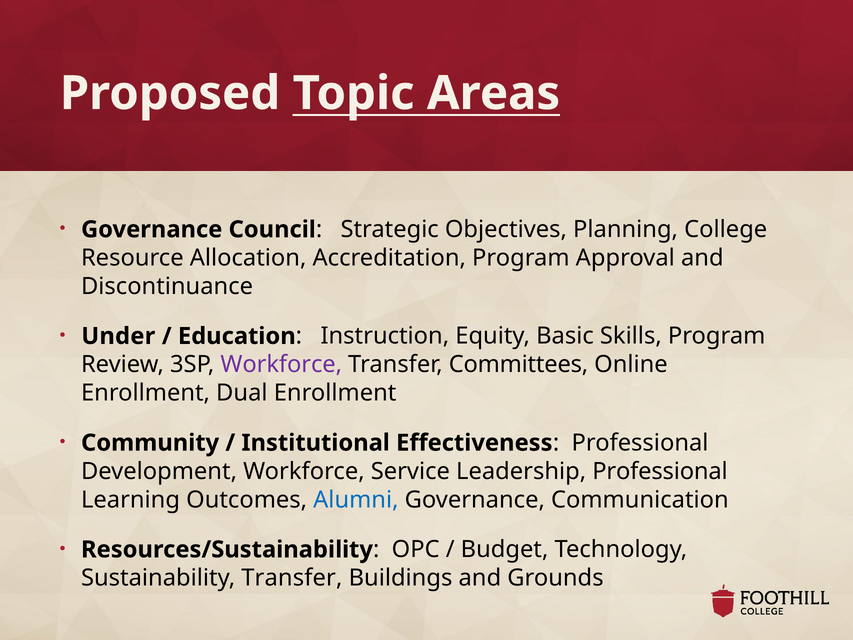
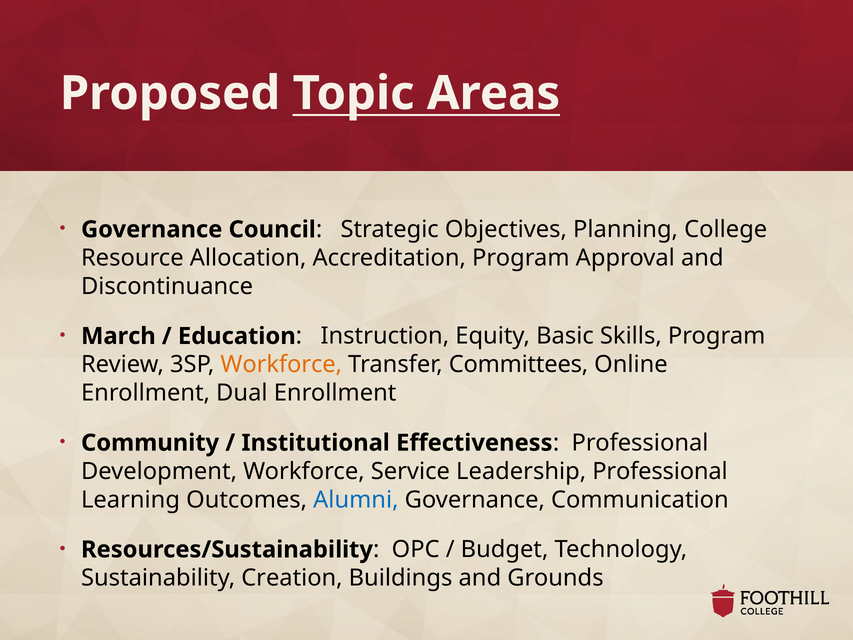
Under: Under -> March
Workforce at (281, 364) colour: purple -> orange
Sustainability Transfer: Transfer -> Creation
